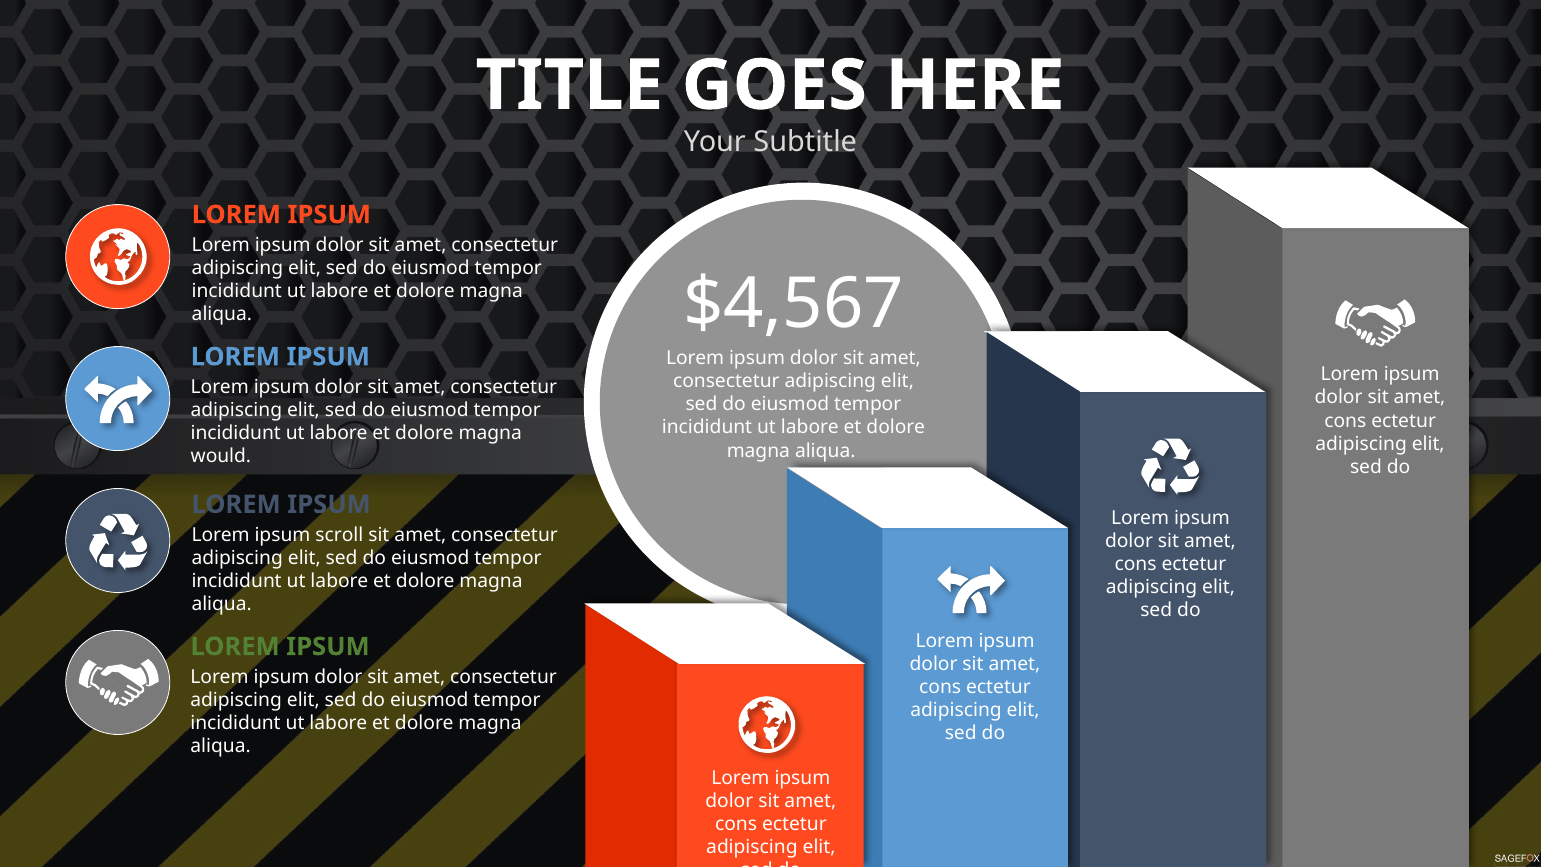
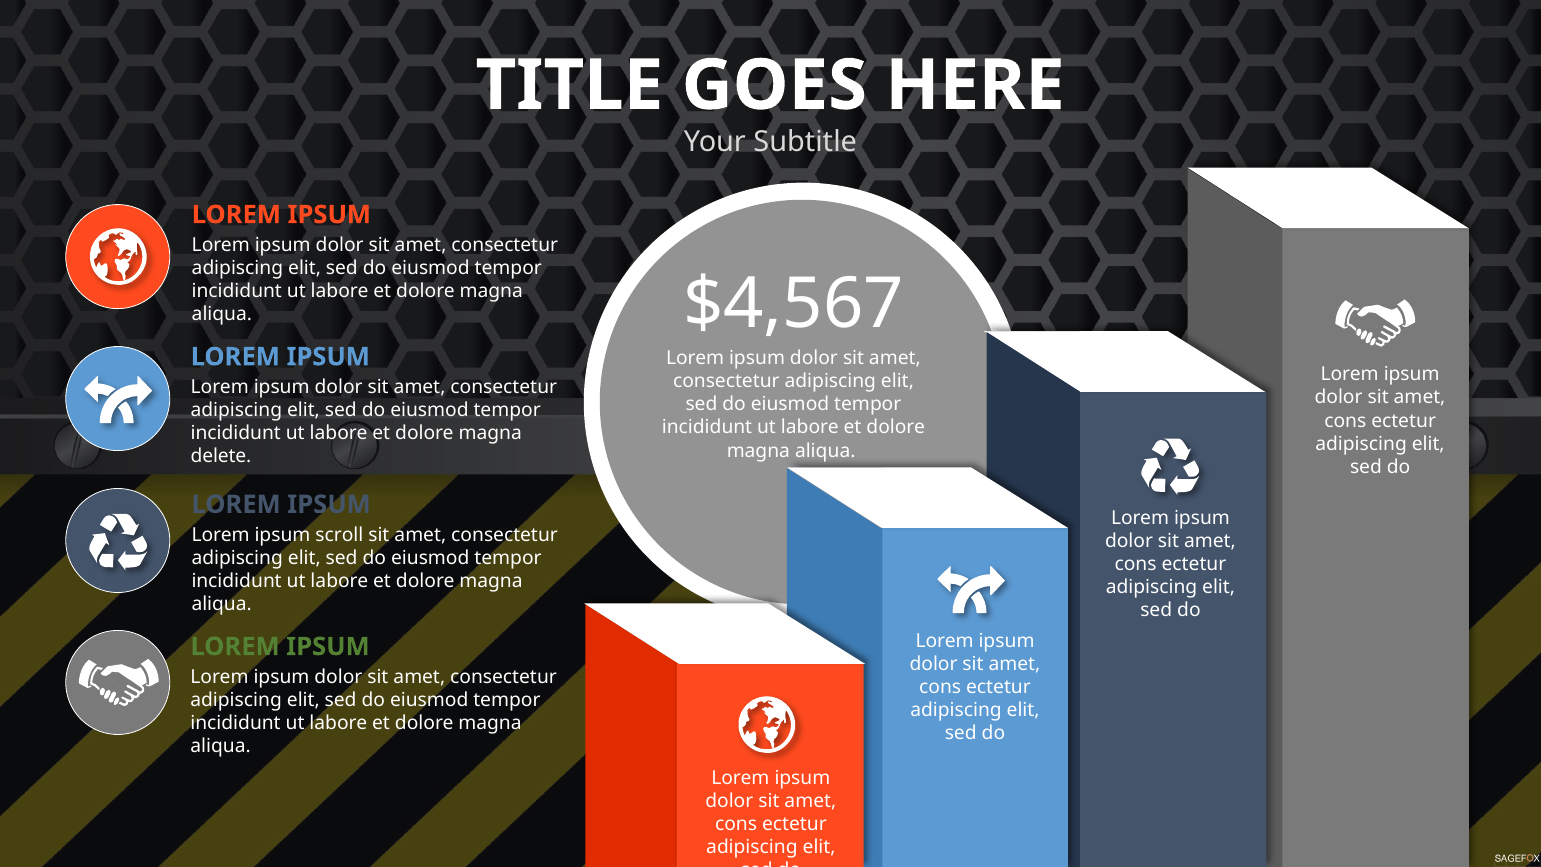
would: would -> delete
